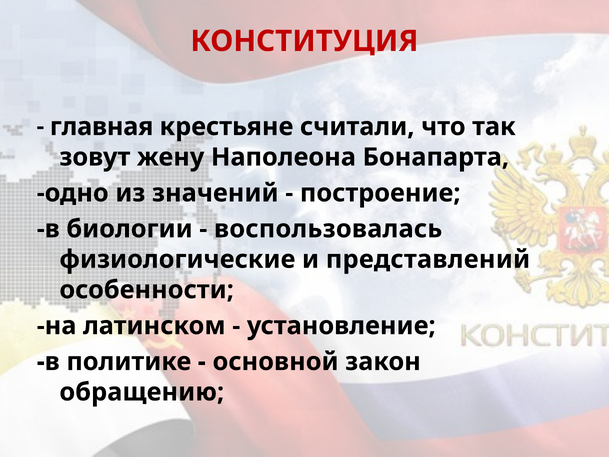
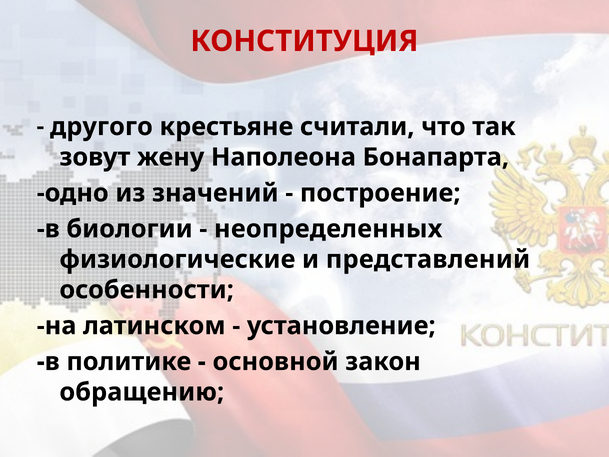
главная: главная -> другого
воспользовалась: воспользовалась -> неопределенных
